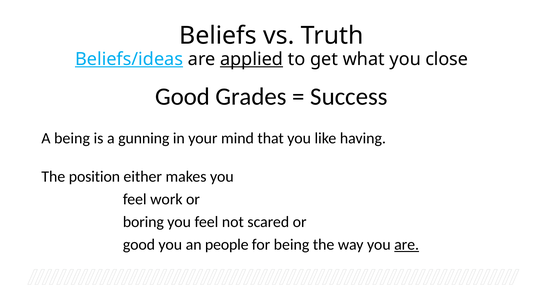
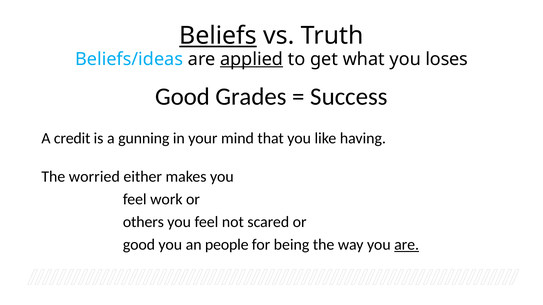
Beliefs underline: none -> present
Beliefs/ideas underline: present -> none
close: close -> loses
A being: being -> credit
position: position -> worried
boring: boring -> others
